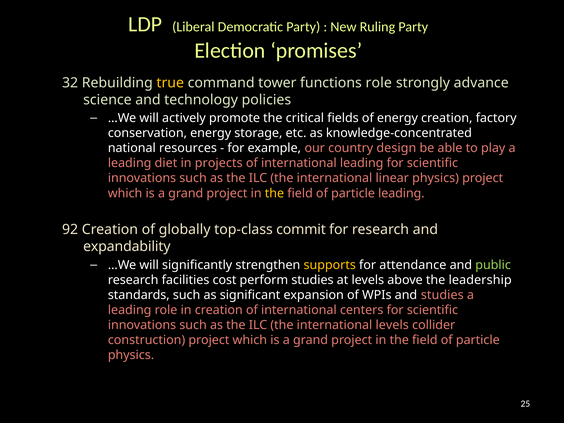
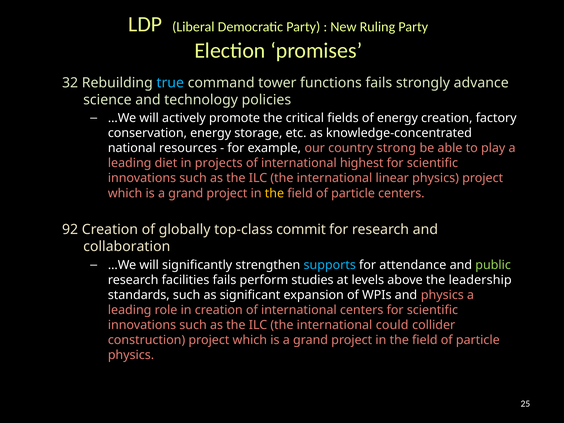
true colour: yellow -> light blue
functions role: role -> fails
design: design -> strong
international leading: leading -> highest
particle leading: leading -> centers
expandability: expandability -> collaboration
supports colour: yellow -> light blue
facilities cost: cost -> fails
and studies: studies -> physics
international levels: levels -> could
